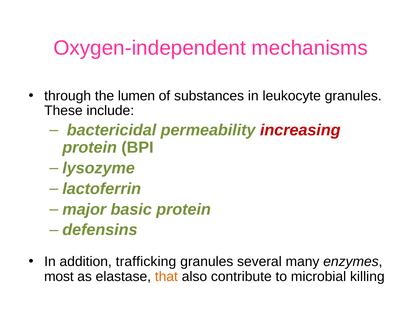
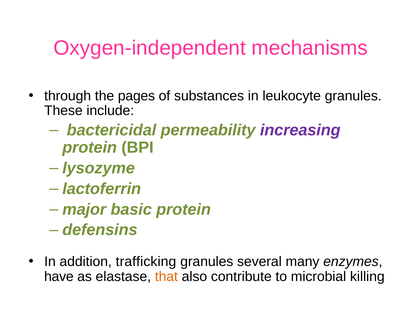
lumen: lumen -> pages
increasing colour: red -> purple
most: most -> have
